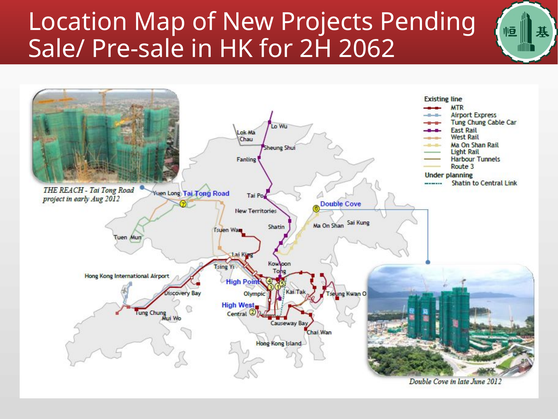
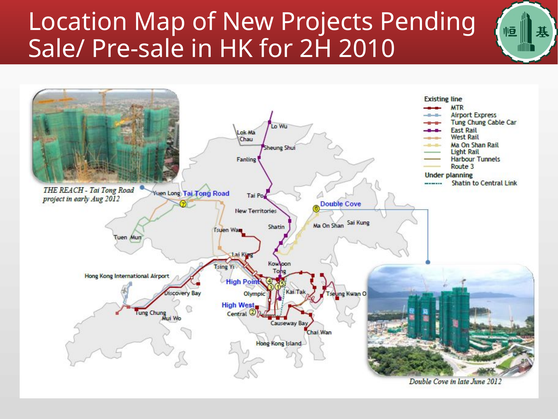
2062: 2062 -> 2010
